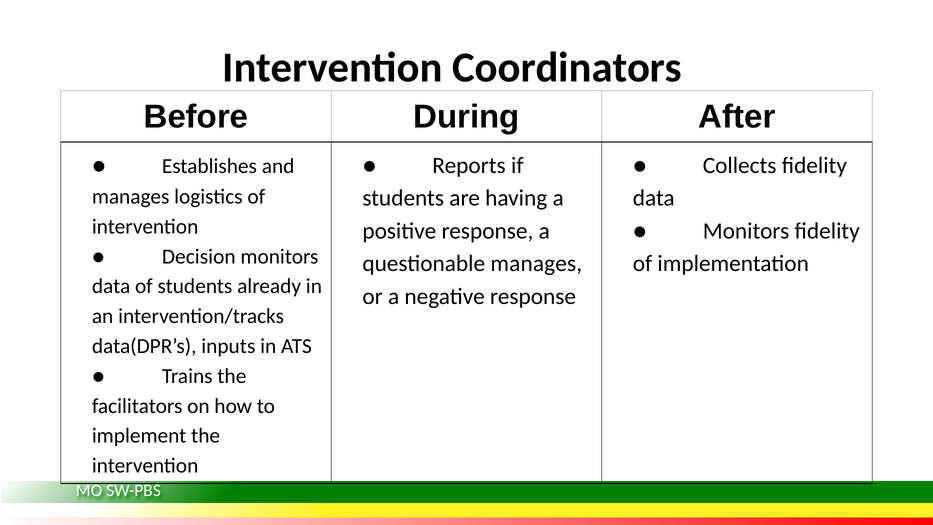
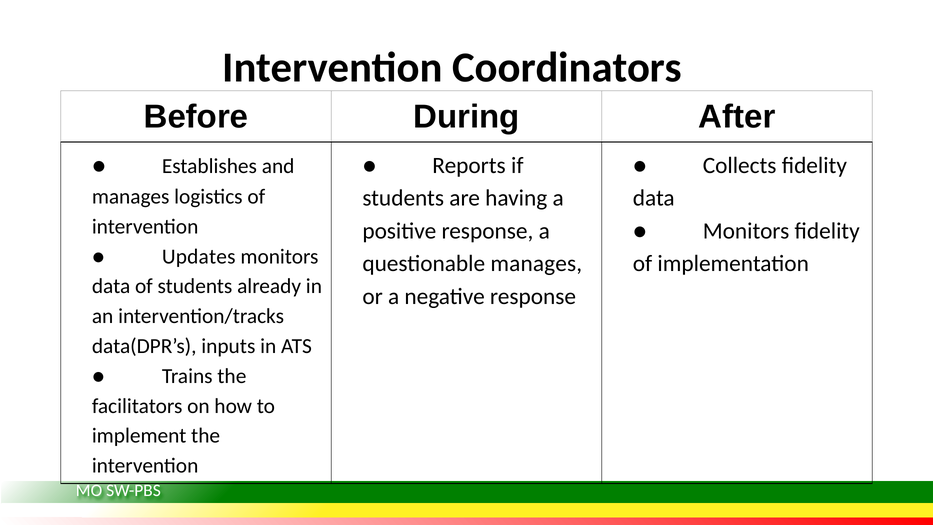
Decision: Decision -> Updates
